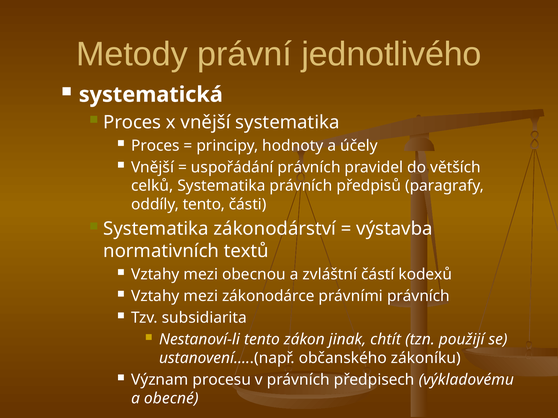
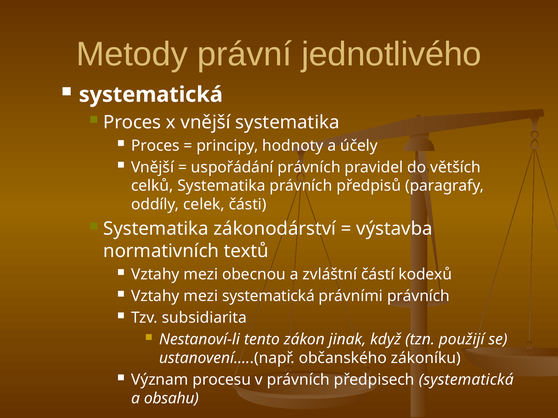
oddíly tento: tento -> celek
mezi zákonodárce: zákonodárce -> systematická
chtít: chtít -> když
předpisech výkladovému: výkladovému -> systematická
obecné: obecné -> obsahu
